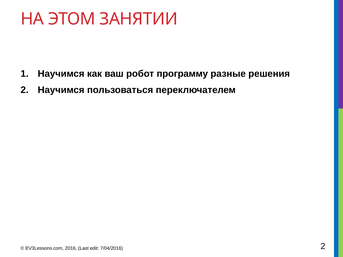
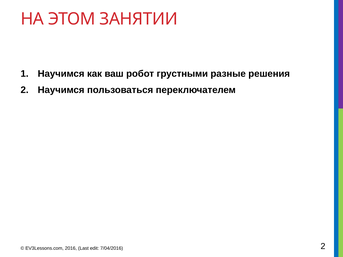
программу: программу -> грустными
